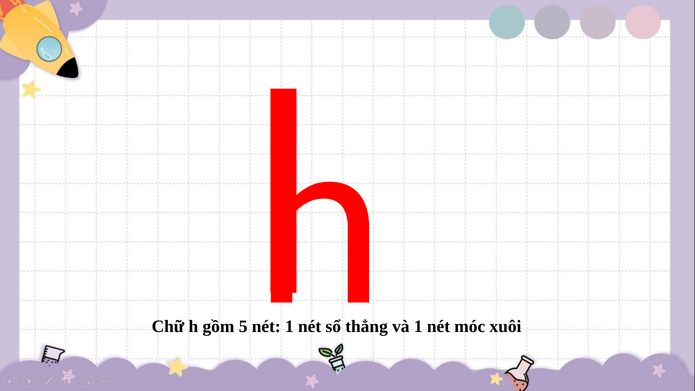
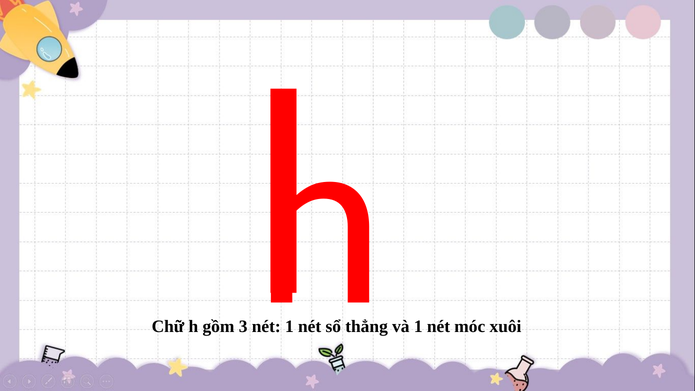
5: 5 -> 3
